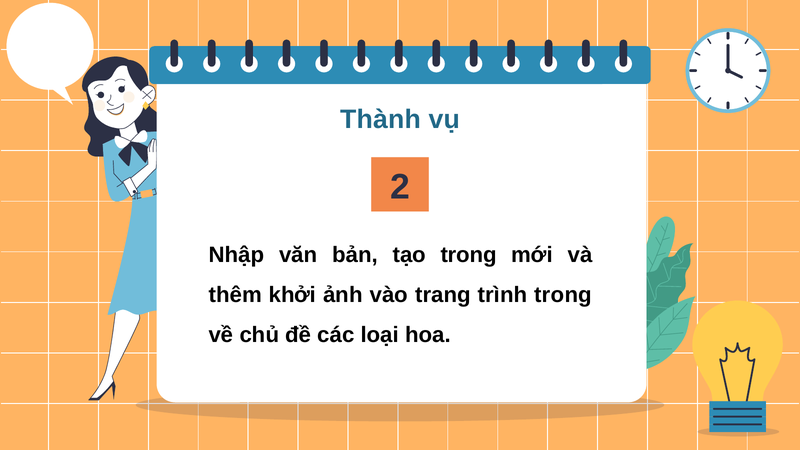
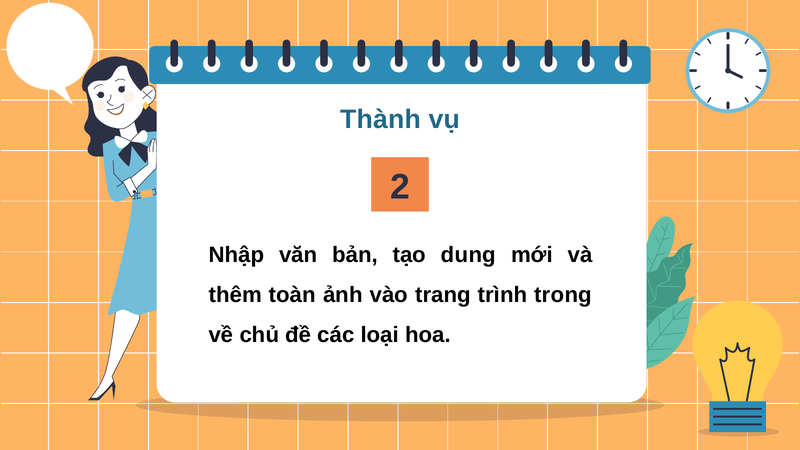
tạo trong: trong -> dung
khởi: khởi -> toàn
